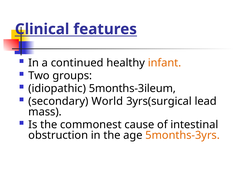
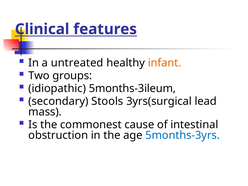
continued: continued -> untreated
World: World -> Stools
5months-3yrs colour: orange -> blue
